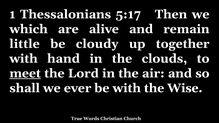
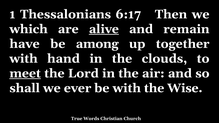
5:17: 5:17 -> 6:17
alive underline: none -> present
little: little -> have
cloudy: cloudy -> among
